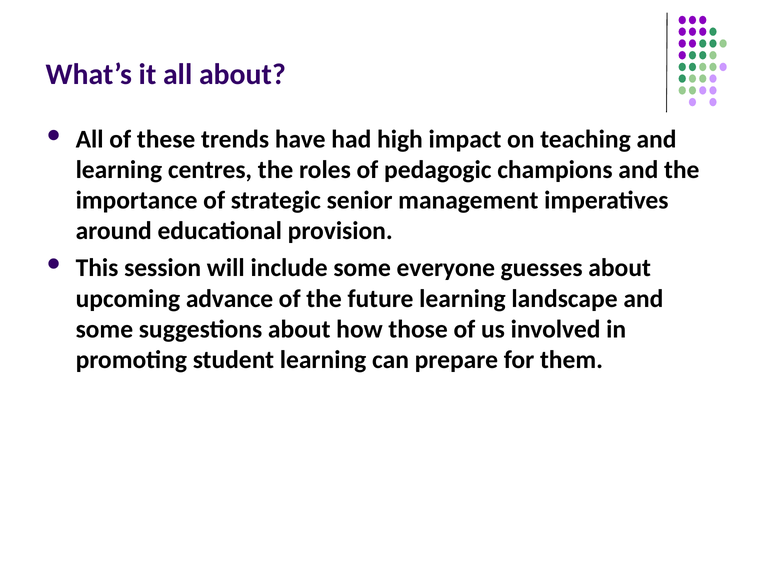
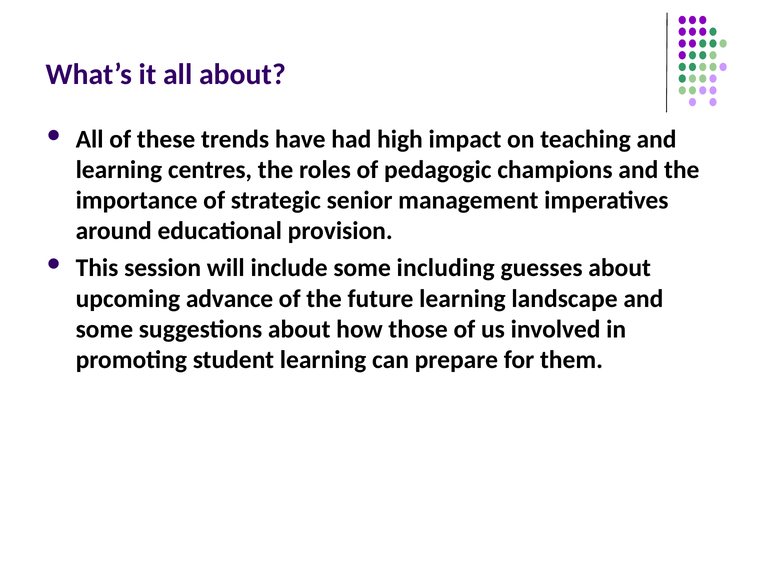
everyone: everyone -> including
